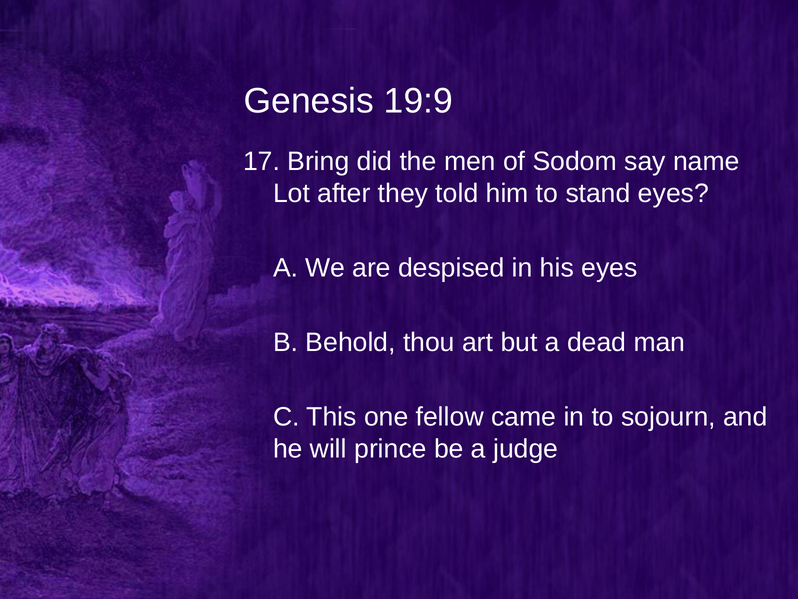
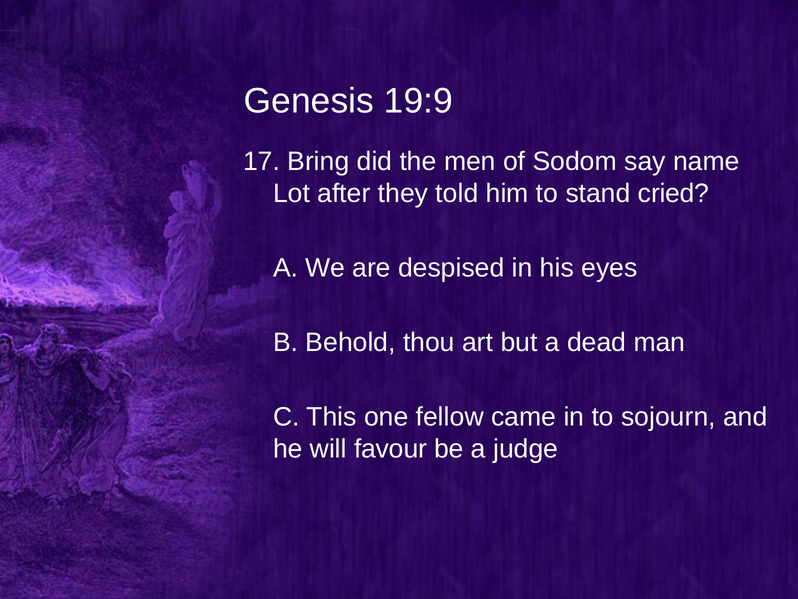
stand eyes: eyes -> cried
prince: prince -> favour
